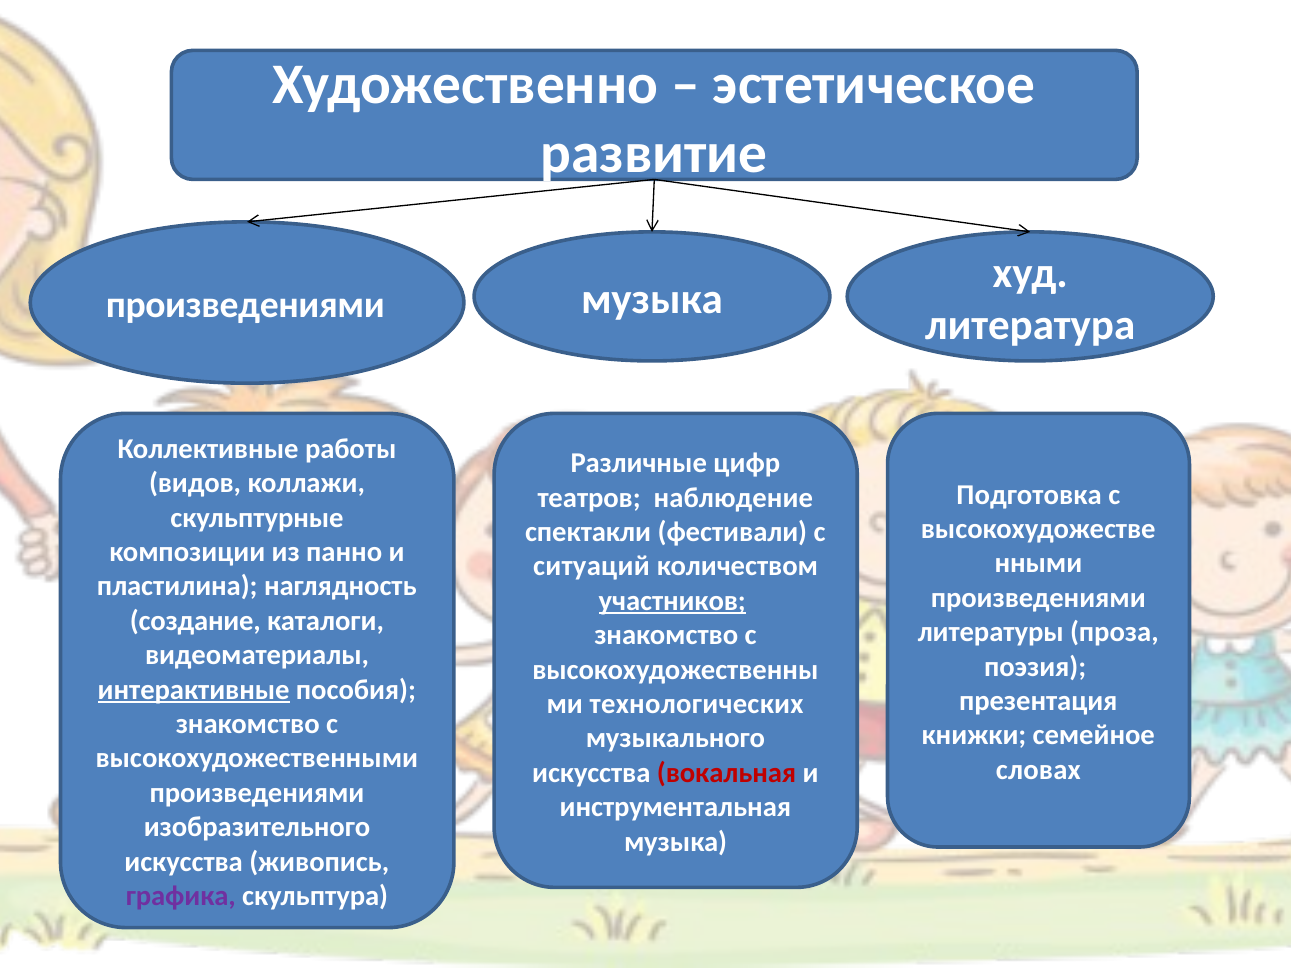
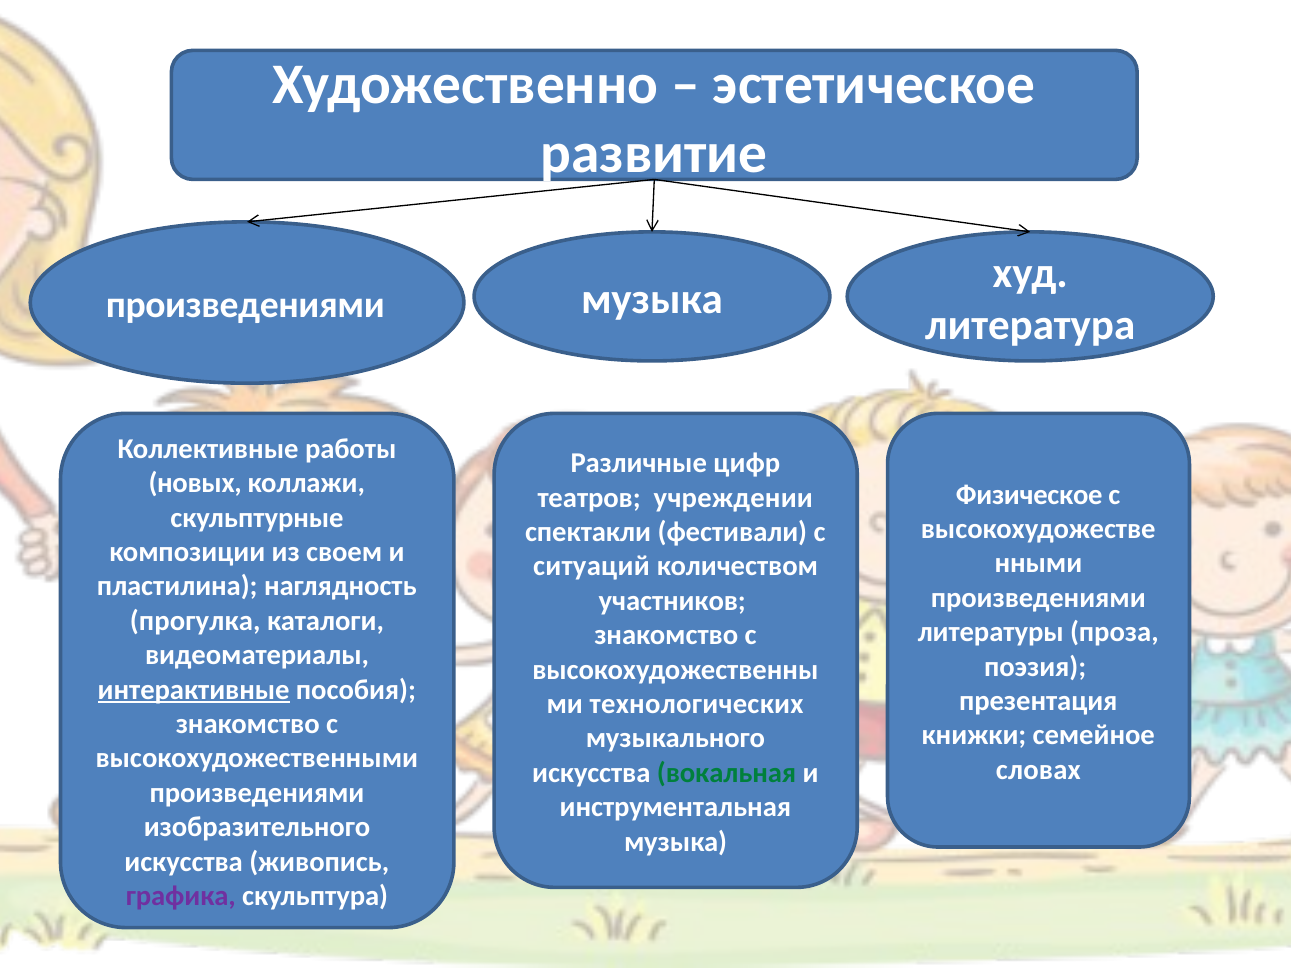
видов: видов -> новых
Подготовка: Подготовка -> Физическое
наблюдение: наблюдение -> учреждении
панно: панно -> своем
участников underline: present -> none
создание: создание -> прогулка
вокальная colour: red -> green
